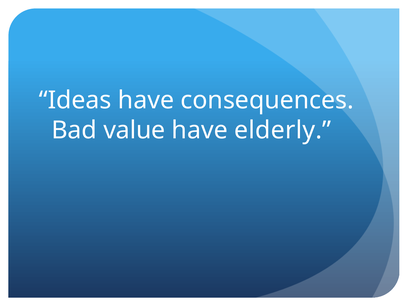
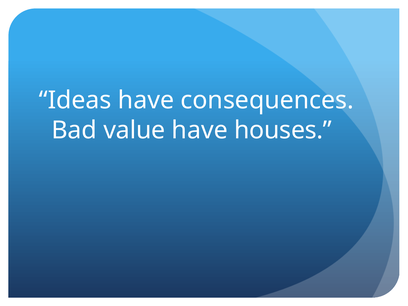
elderly: elderly -> houses
